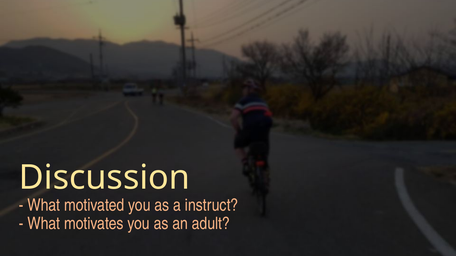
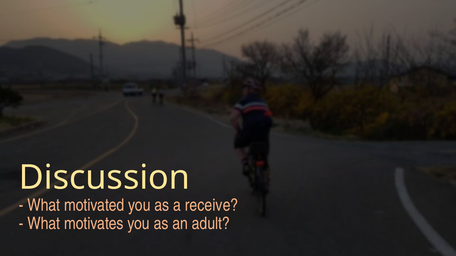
instruct: instruct -> receive
